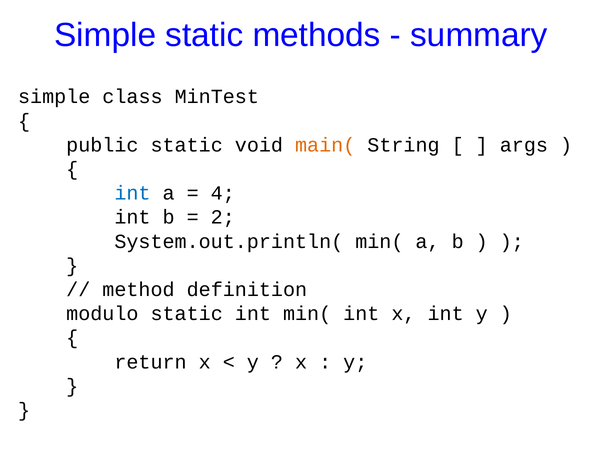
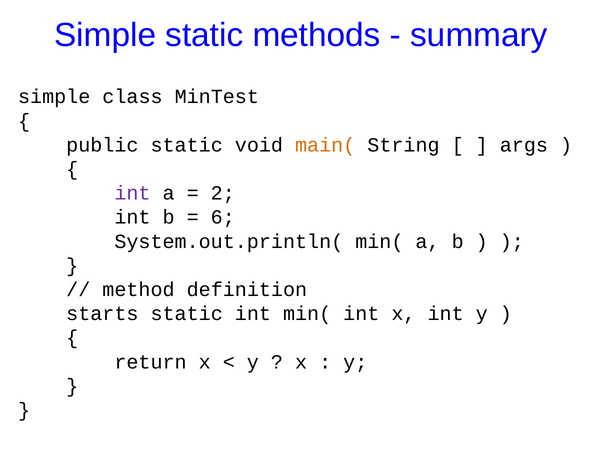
int at (132, 193) colour: blue -> purple
4: 4 -> 2
2: 2 -> 6
modulo: modulo -> starts
